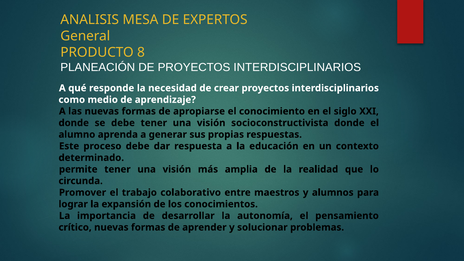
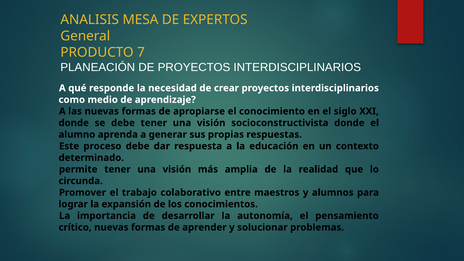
8: 8 -> 7
